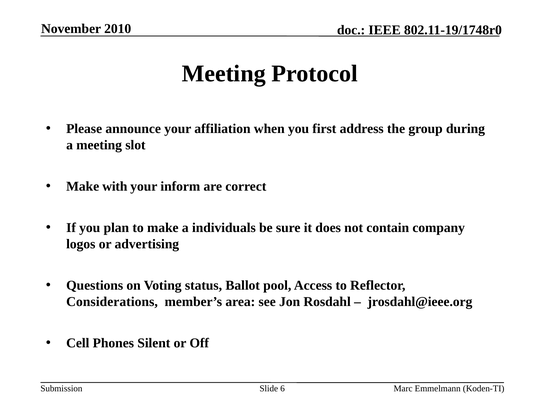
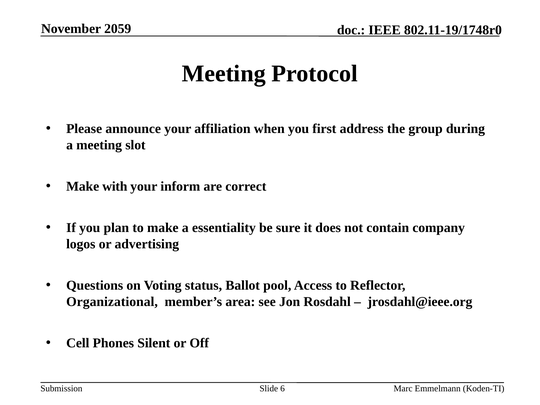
2010: 2010 -> 2059
individuals: individuals -> essentiality
Considerations: Considerations -> Organizational
